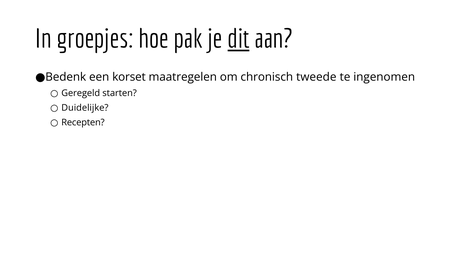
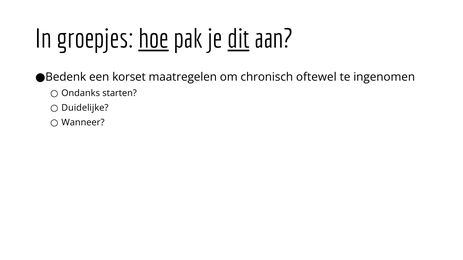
hoe underline: none -> present
tweede: tweede -> oftewel
Geregeld: Geregeld -> Ondanks
Recepten: Recepten -> Wanneer
